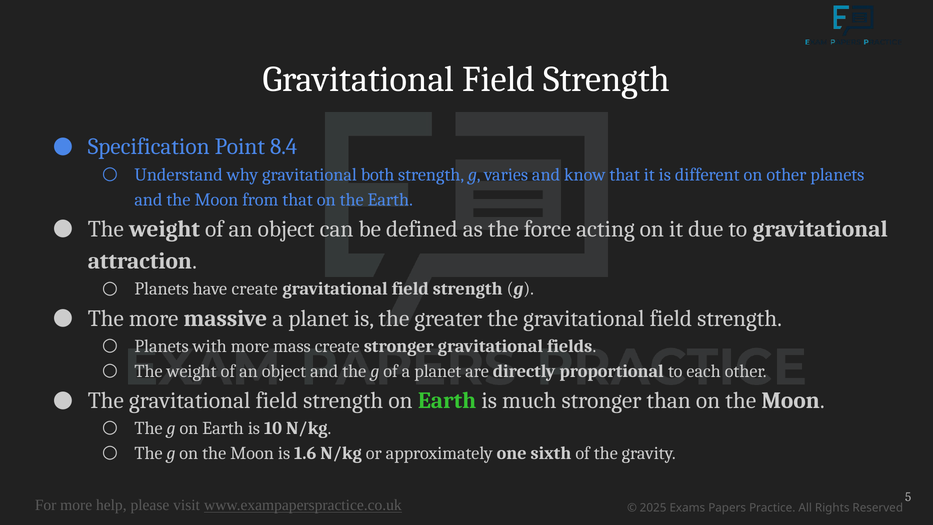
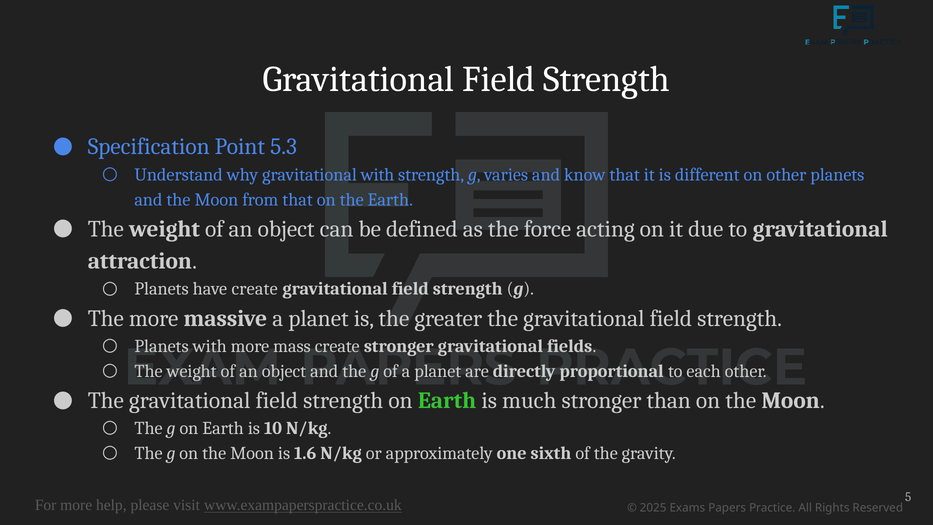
8.4: 8.4 -> 5.3
gravitational both: both -> with
